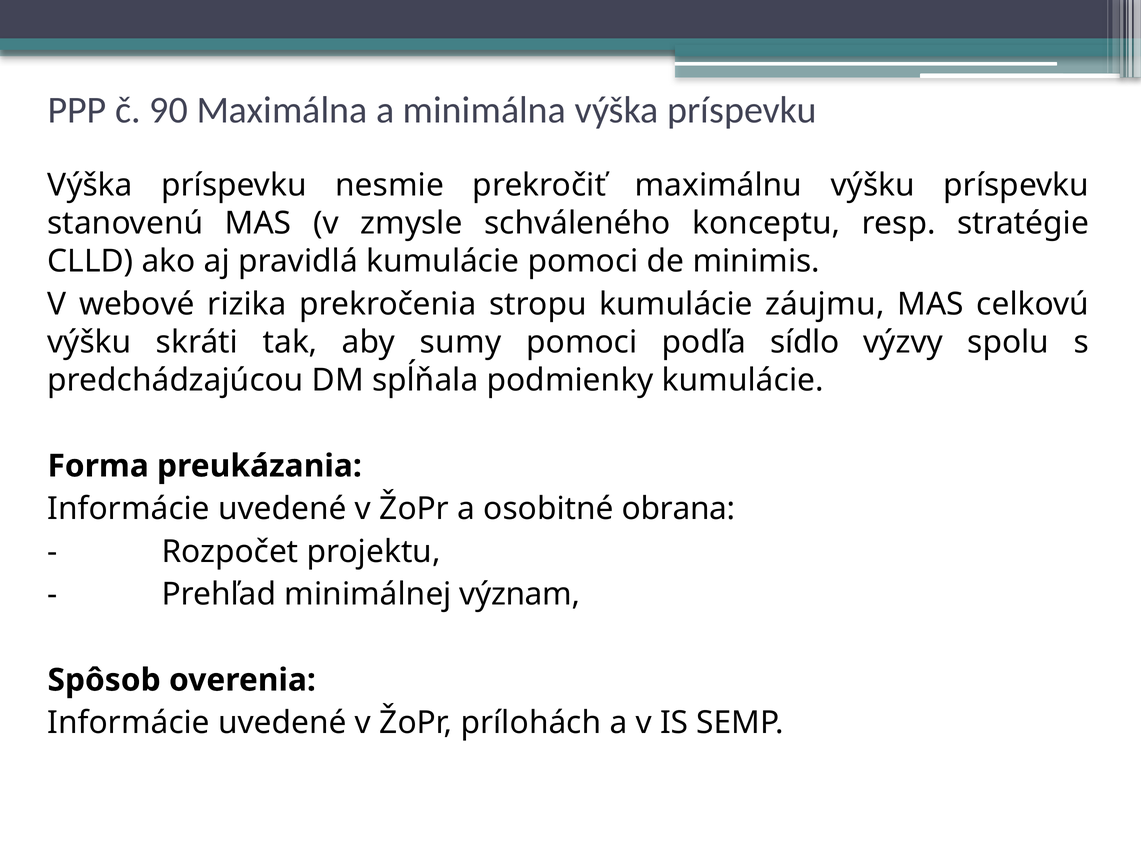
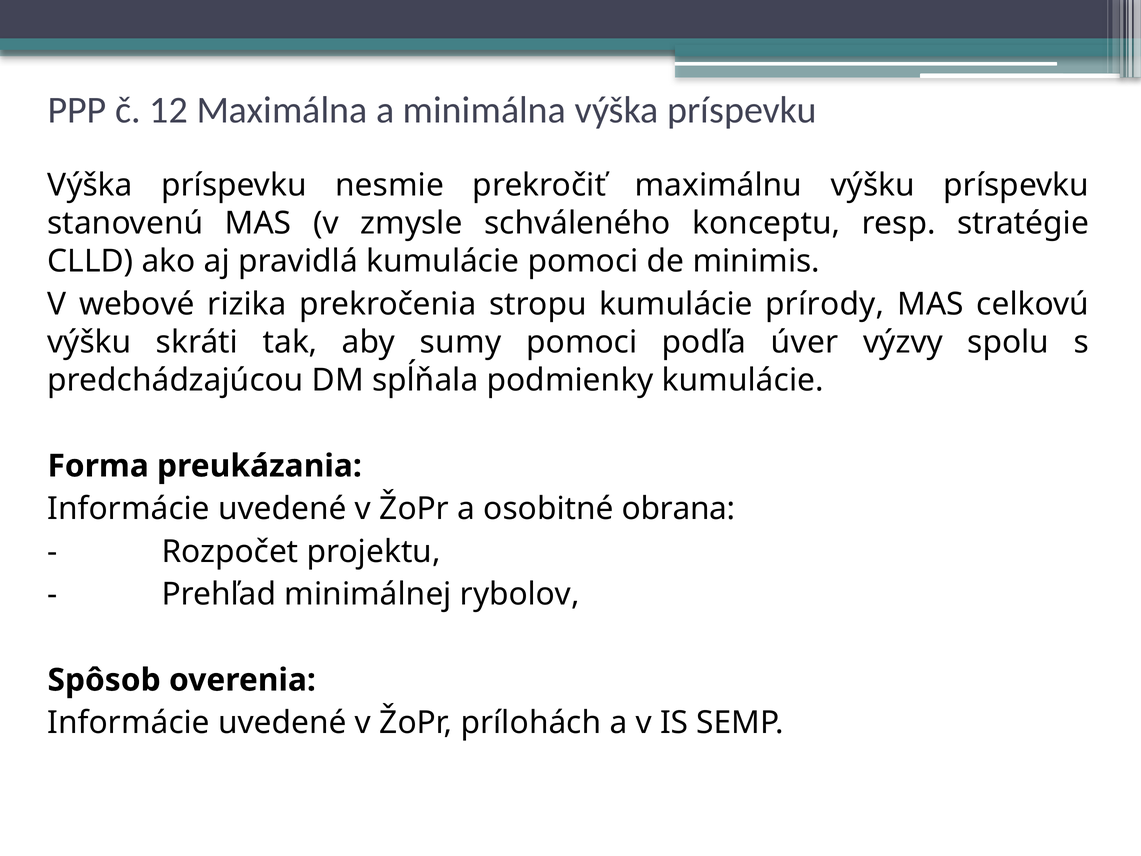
90: 90 -> 12
záujmu: záujmu -> prírody
sídlo: sídlo -> úver
význam: význam -> rybolov
